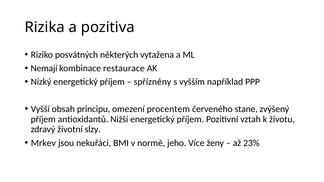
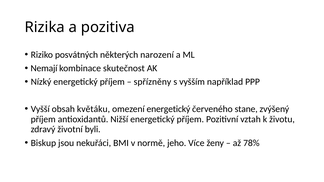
vytažena: vytažena -> narození
restaurace: restaurace -> skutečnost
principu: principu -> květáku
omezení procentem: procentem -> energetický
slzy: slzy -> byli
Mrkev: Mrkev -> Biskup
23%: 23% -> 78%
